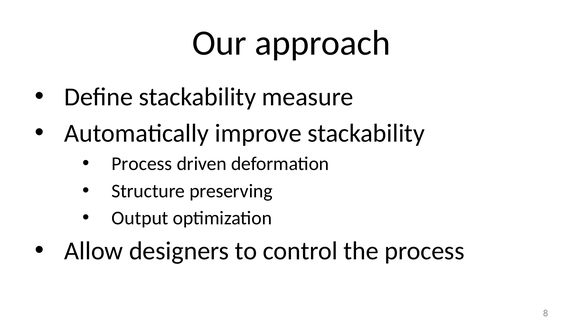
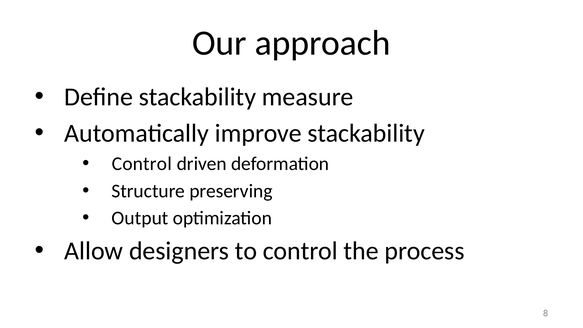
Process at (142, 164): Process -> Control
